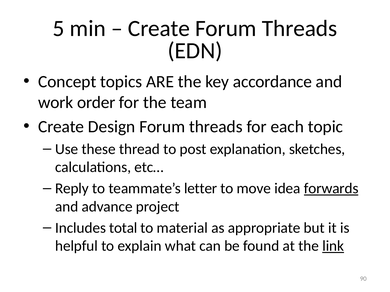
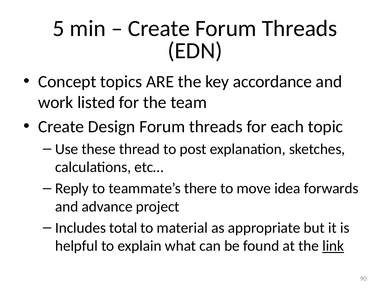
order: order -> listed
letter: letter -> there
forwards underline: present -> none
